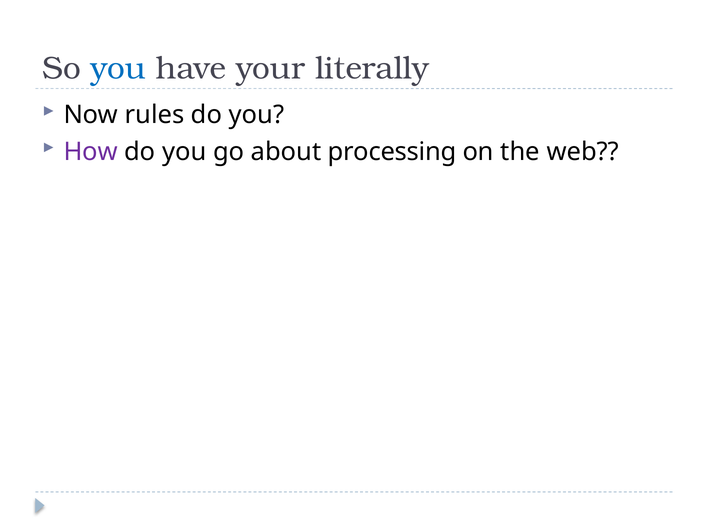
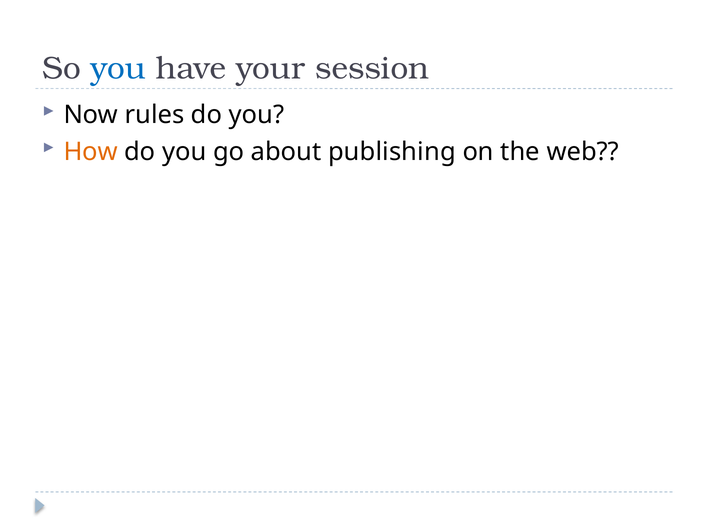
literally: literally -> session
How colour: purple -> orange
processing: processing -> publishing
